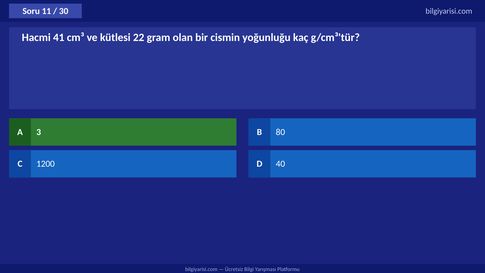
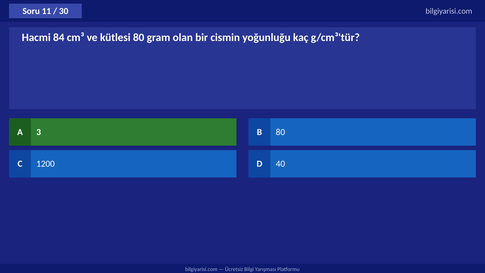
41: 41 -> 84
kütlesi 22: 22 -> 80
